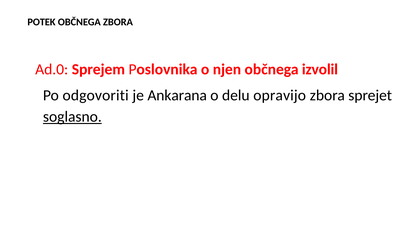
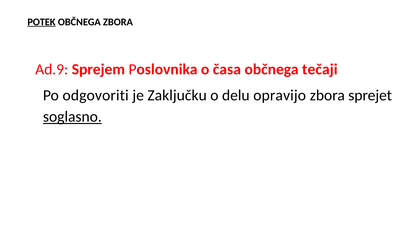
POTEK underline: none -> present
Ad.0: Ad.0 -> Ad.9
njen: njen -> časa
izvolil: izvolil -> tečaji
Ankarana: Ankarana -> Zaključku
